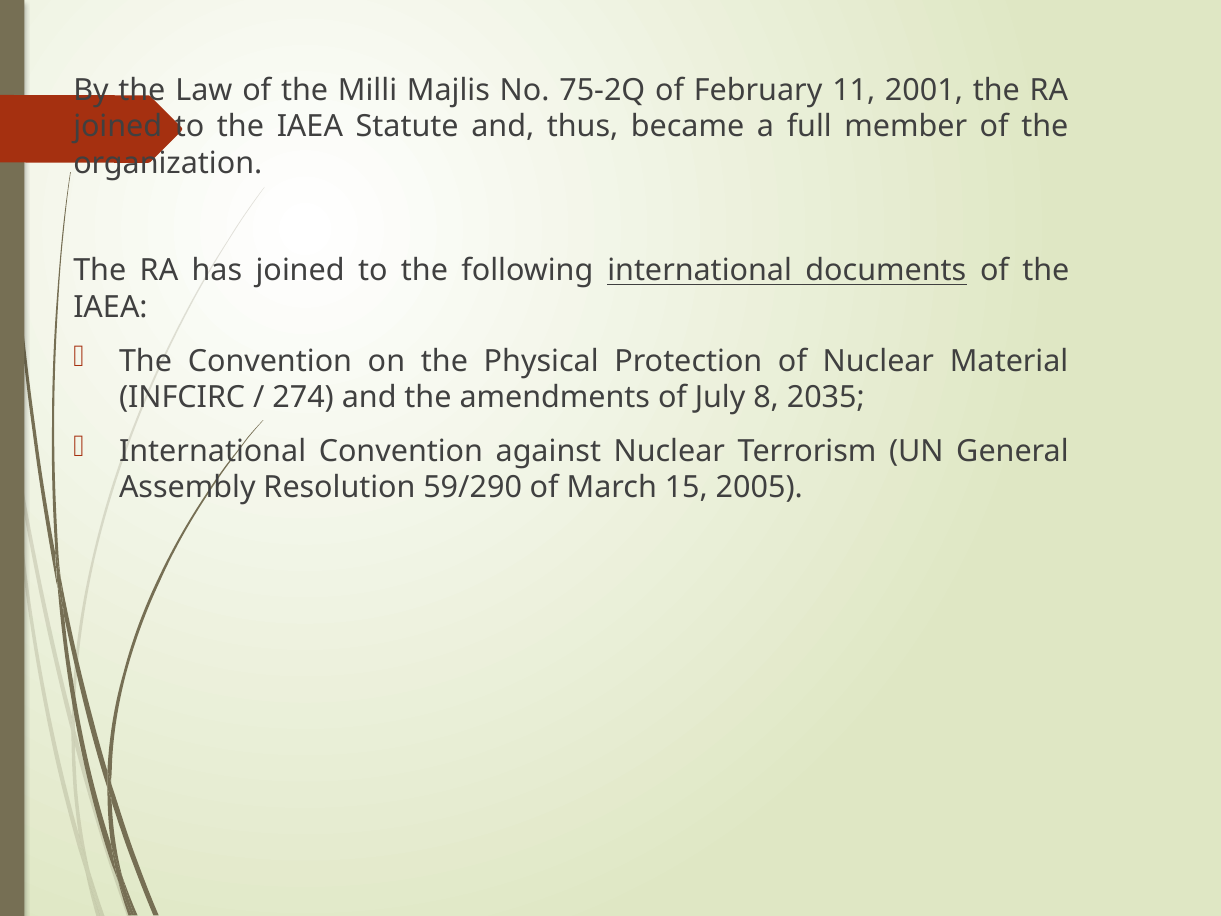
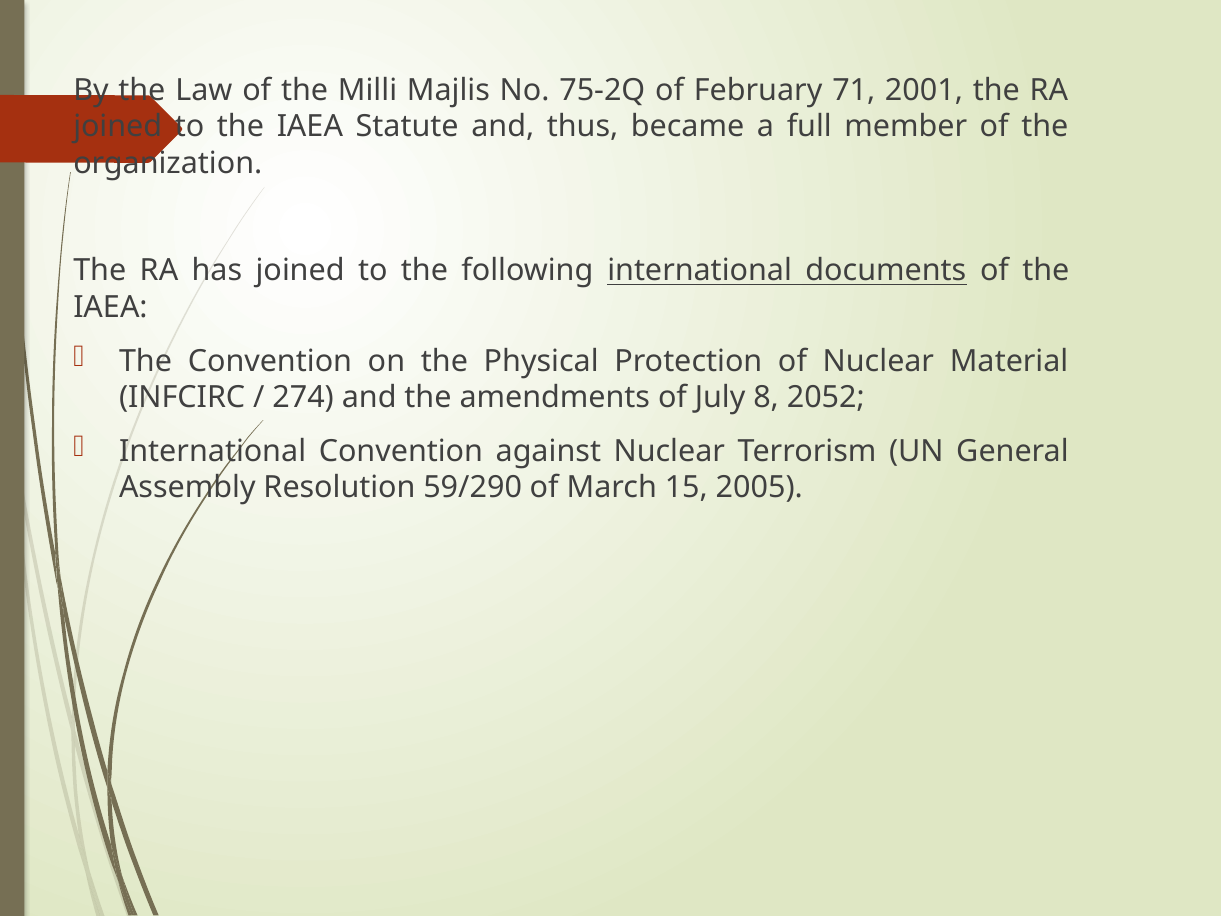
11: 11 -> 71
2035: 2035 -> 2052
